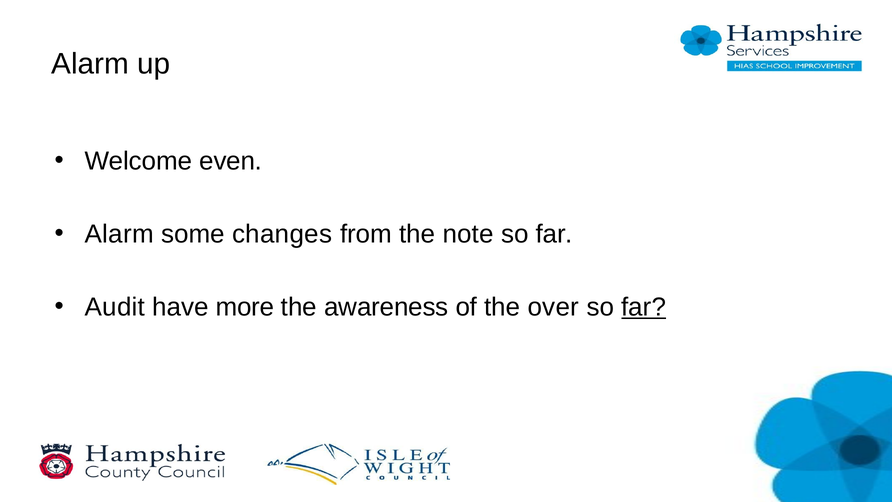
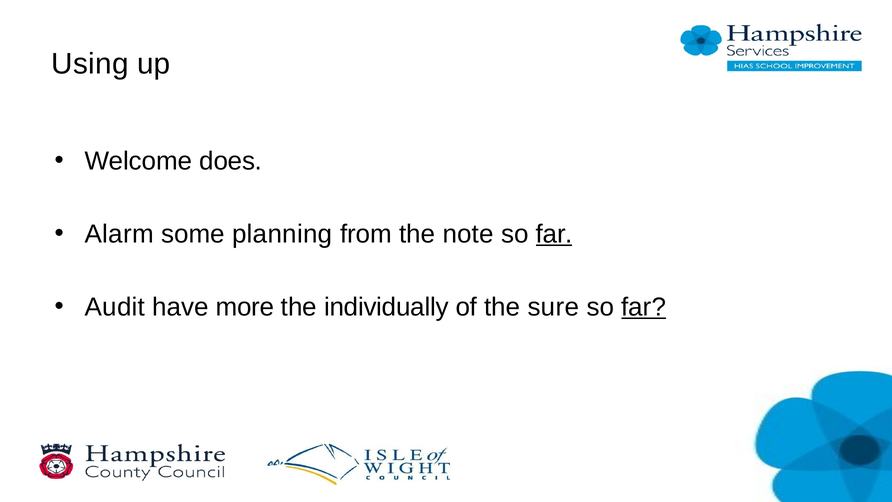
Alarm at (90, 64): Alarm -> Using
even: even -> does
changes: changes -> planning
far at (554, 234) underline: none -> present
awareness: awareness -> individually
over: over -> sure
